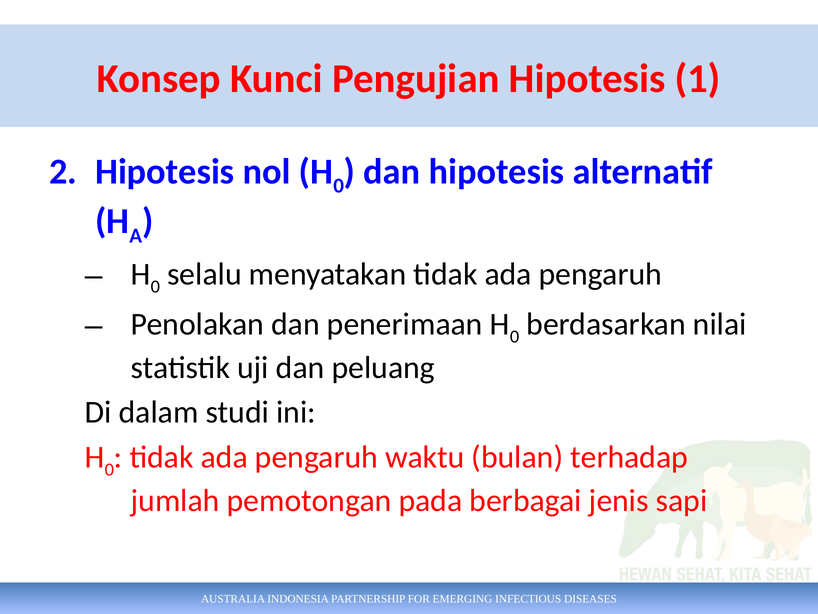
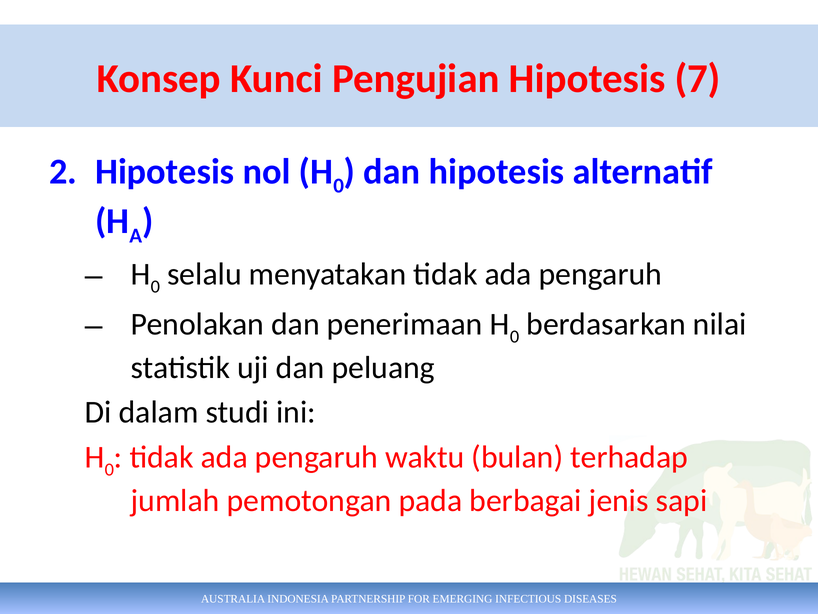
1: 1 -> 7
